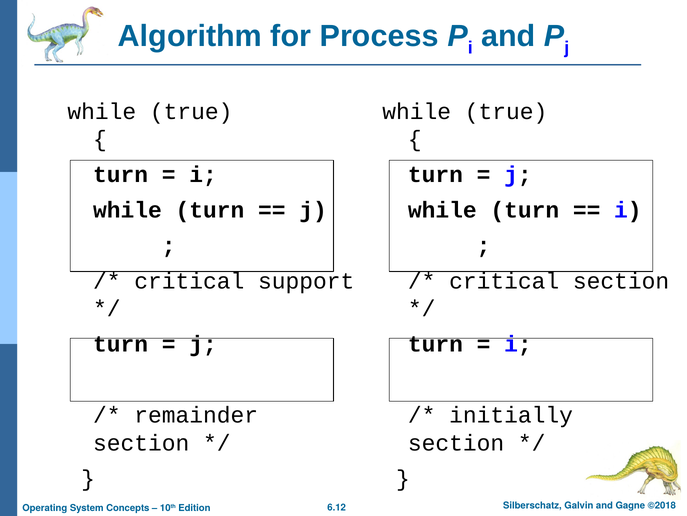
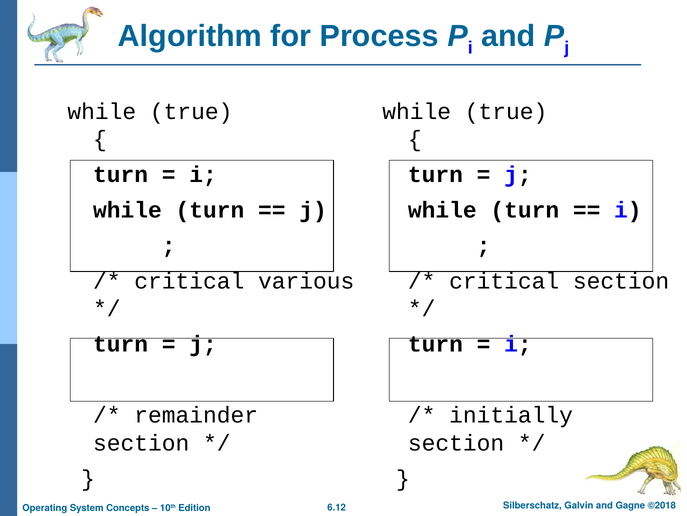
support: support -> various
